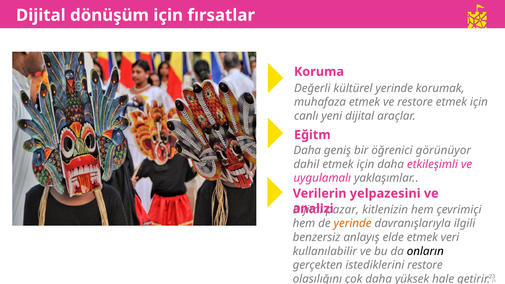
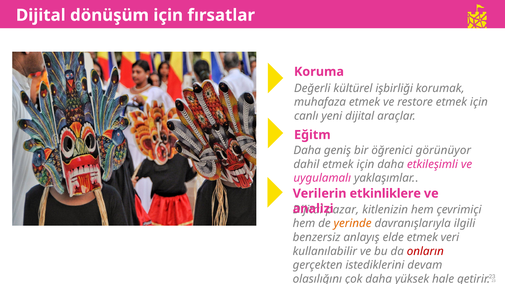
kültürel yerinde: yerinde -> işbirliği
yelpazesini: yelpazesini -> etkinliklere
onların colour: black -> red
istediklerini restore: restore -> devam
